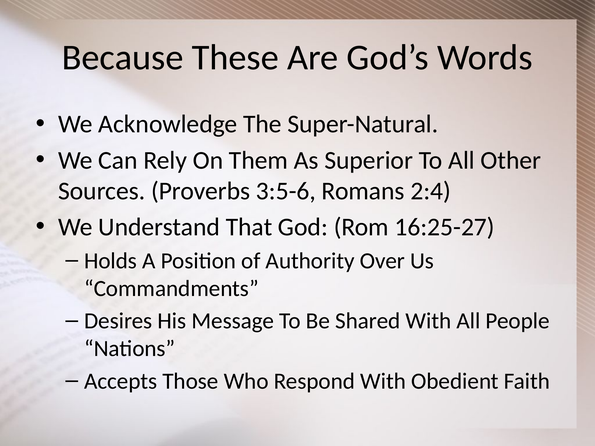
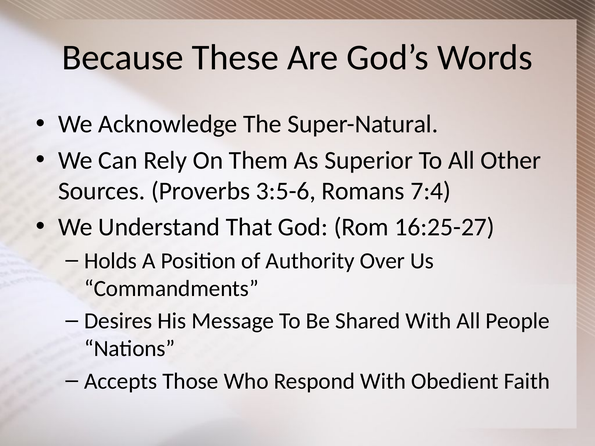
2:4: 2:4 -> 7:4
